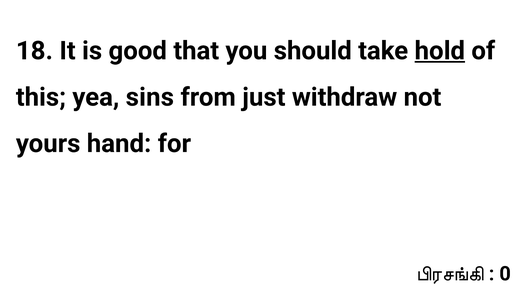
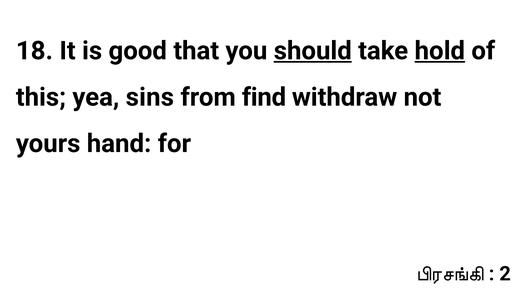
should underline: none -> present
just: just -> find
0: 0 -> 2
